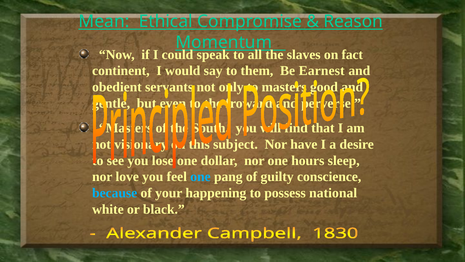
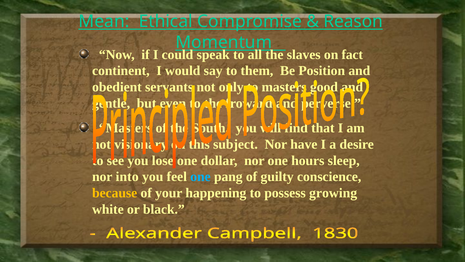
Earnest: Earnest -> Position
love: love -> into
because colour: light blue -> yellow
national: national -> growing
